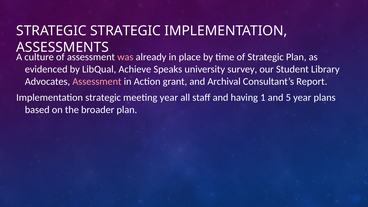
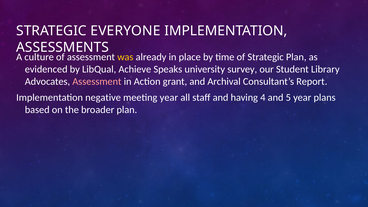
STRATEGIC STRATEGIC: STRATEGIC -> EVERYONE
was colour: pink -> yellow
Implementation strategic: strategic -> negative
1: 1 -> 4
